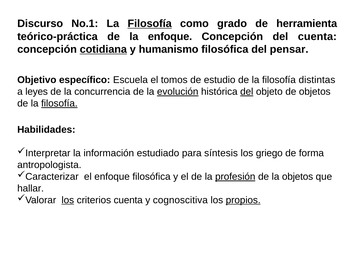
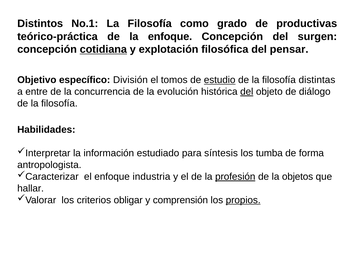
Discurso: Discurso -> Distintos
Filosofía at (150, 24) underline: present -> none
herramienta: herramienta -> productivas
del cuenta: cuenta -> surgen
humanismo: humanismo -> explotación
Escuela: Escuela -> División
estudio underline: none -> present
leyes: leyes -> entre
evolución underline: present -> none
de objetos: objetos -> diálogo
filosofía at (59, 103) underline: present -> none
griego: griego -> tumba
enfoque filosófica: filosófica -> industria
los at (68, 200) underline: present -> none
criterios cuenta: cuenta -> obligar
cognoscitiva: cognoscitiva -> comprensión
